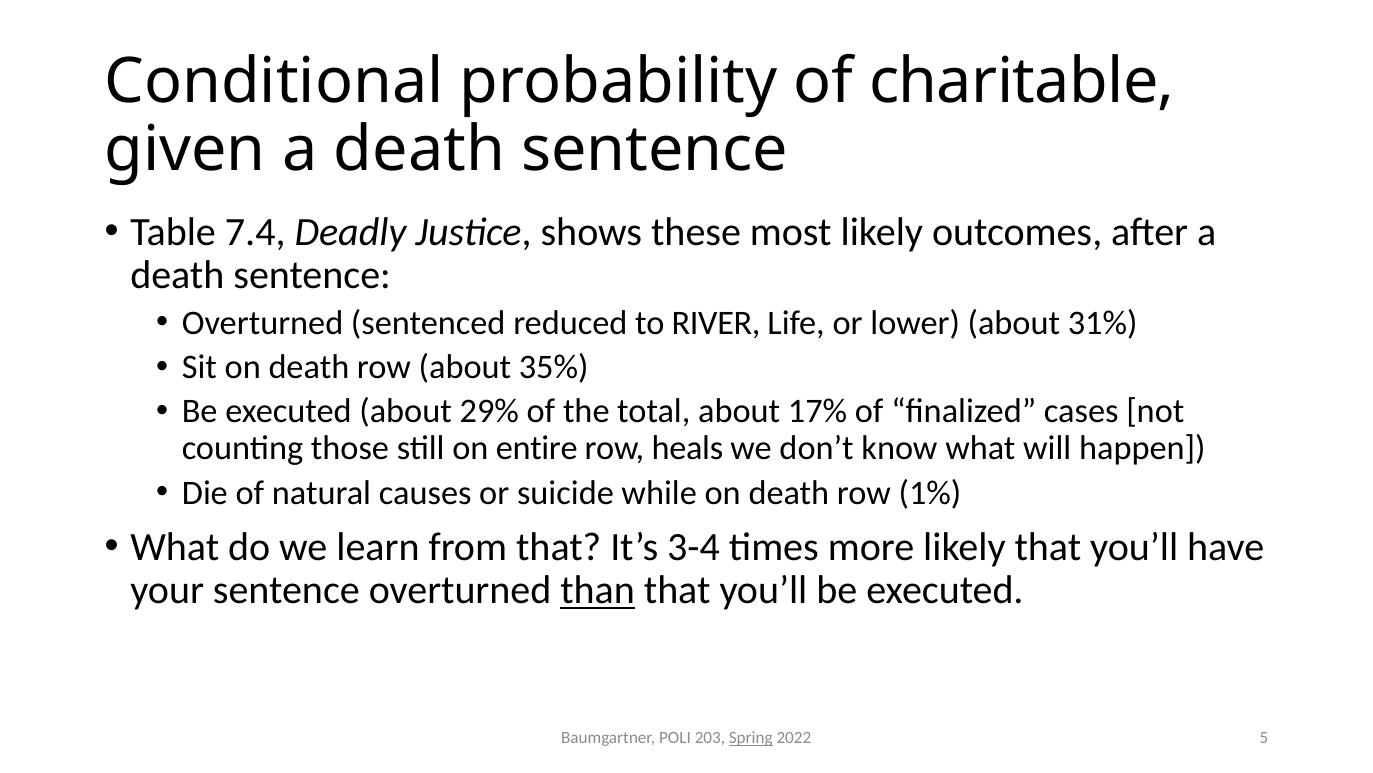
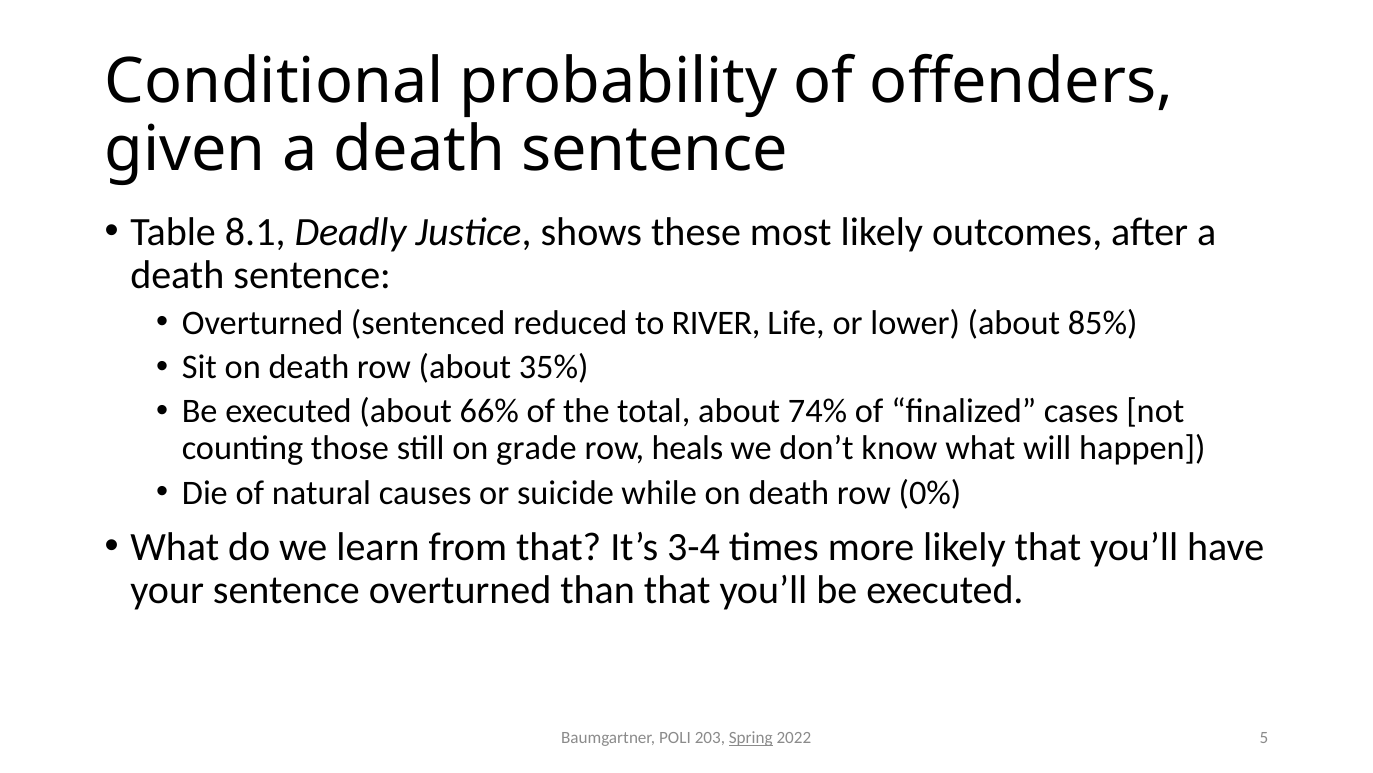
charitable: charitable -> offenders
7.4: 7.4 -> 8.1
31%: 31% -> 85%
29%: 29% -> 66%
17%: 17% -> 74%
entire: entire -> grade
1%: 1% -> 0%
than underline: present -> none
